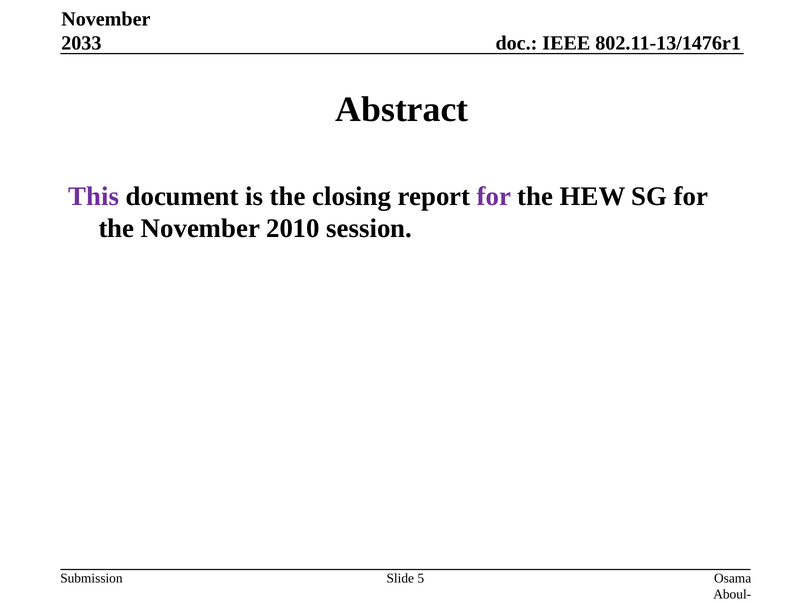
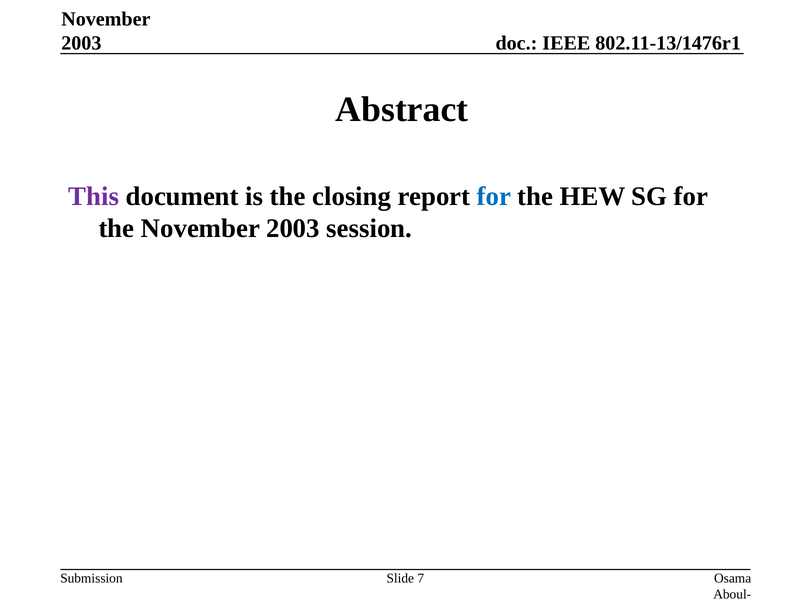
2033 at (81, 43): 2033 -> 2003
for at (494, 196) colour: purple -> blue
the November 2010: 2010 -> 2003
5: 5 -> 7
